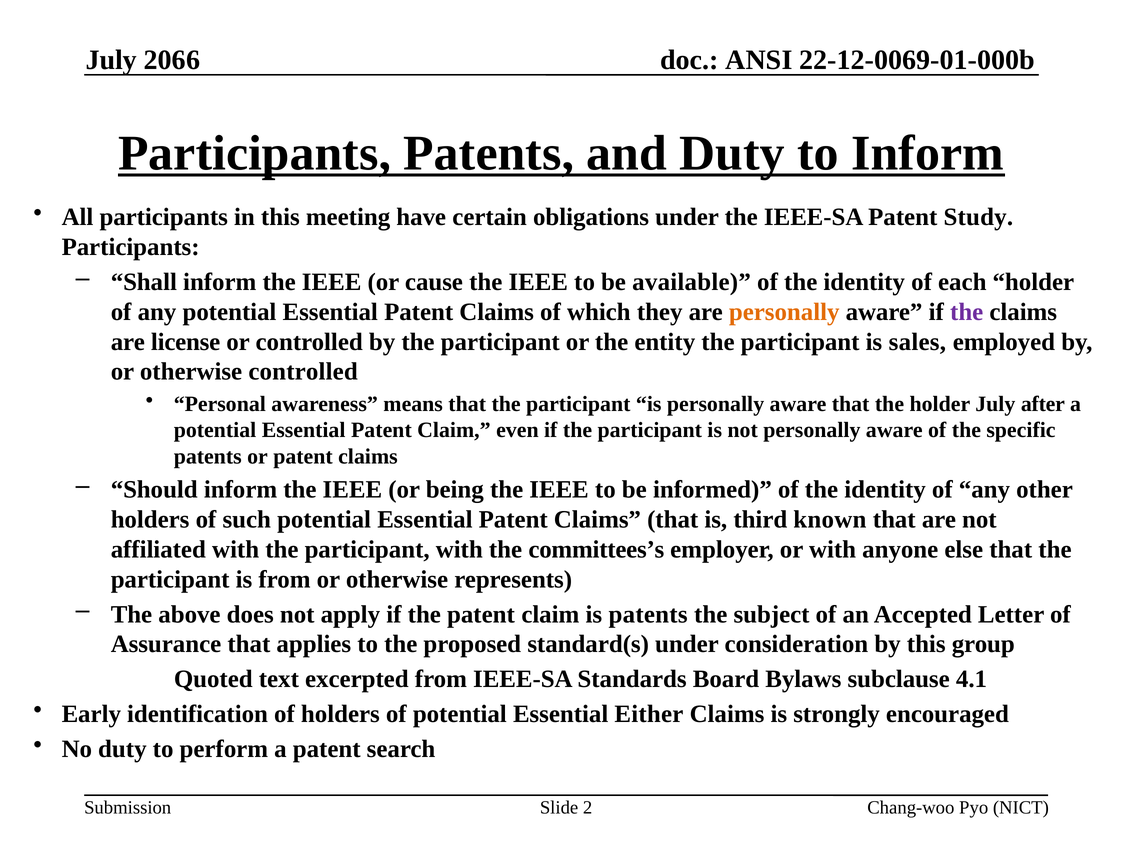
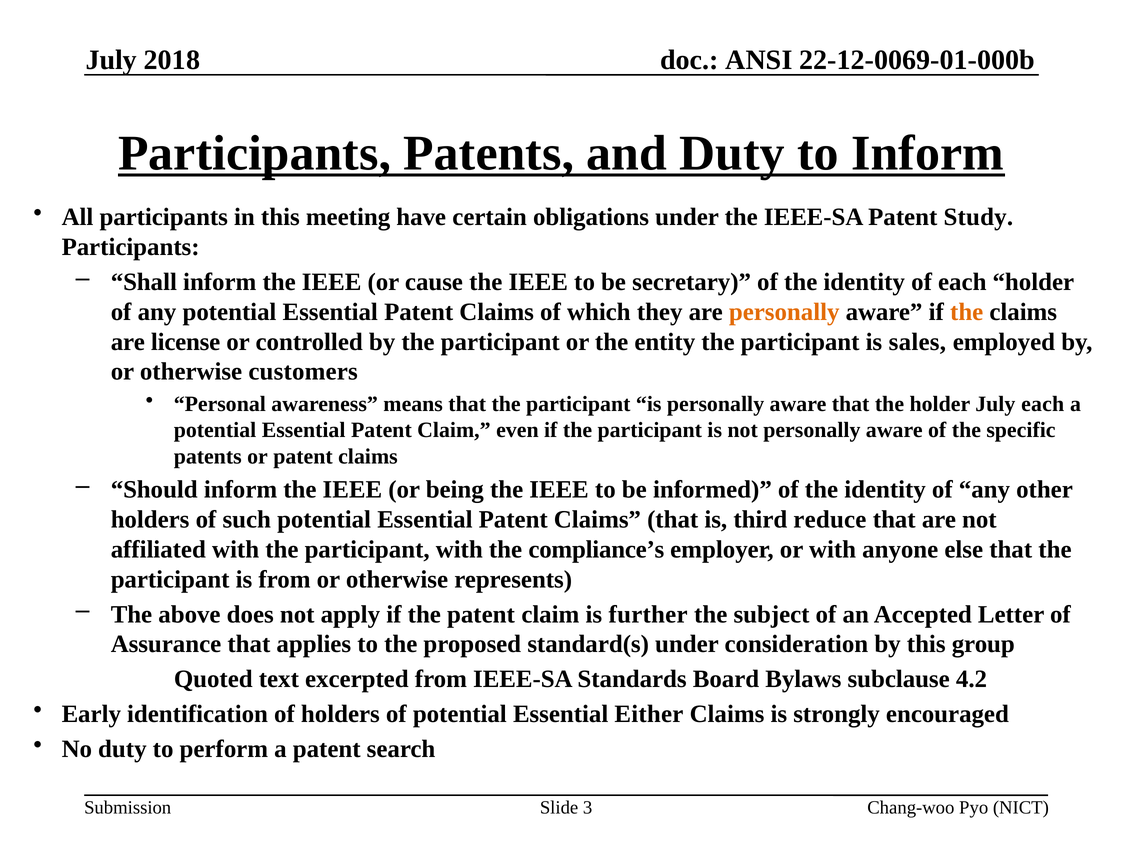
2066: 2066 -> 2018
available: available -> secretary
the at (967, 312) colour: purple -> orange
otherwise controlled: controlled -> customers
July after: after -> each
known: known -> reduce
committees’s: committees’s -> compliance’s
is patents: patents -> further
4.1: 4.1 -> 4.2
2: 2 -> 3
